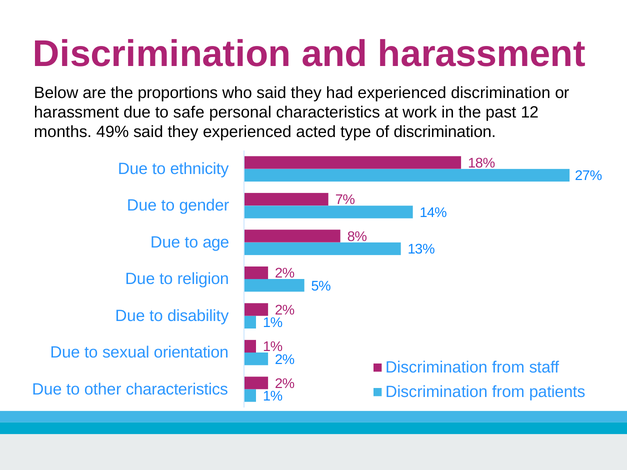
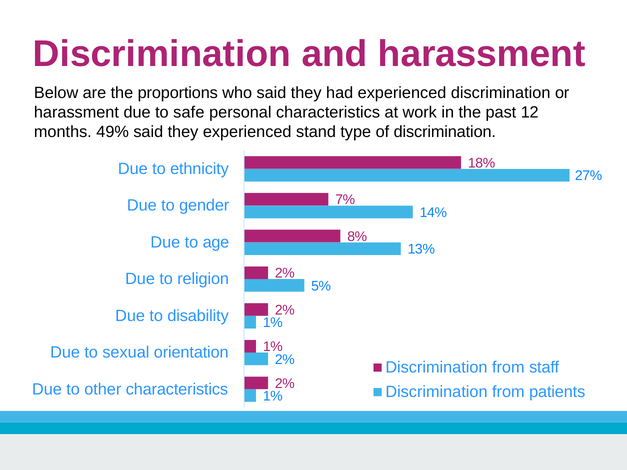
acted: acted -> stand
